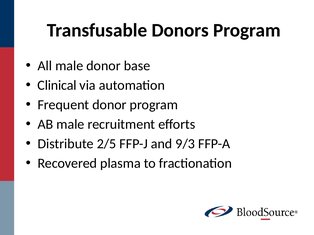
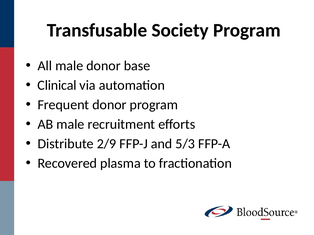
Donors: Donors -> Society
2/5: 2/5 -> 2/9
9/3: 9/3 -> 5/3
